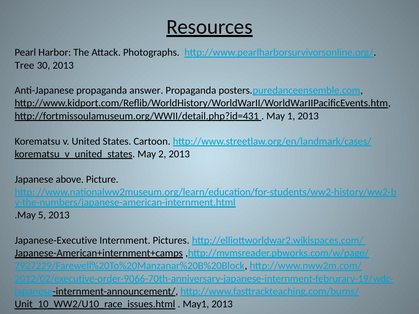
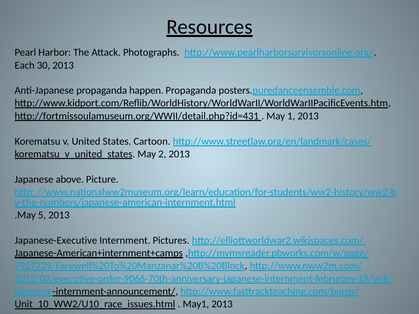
Tree: Tree -> Each
answer: answer -> happen
